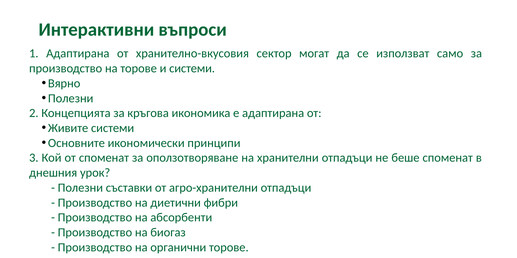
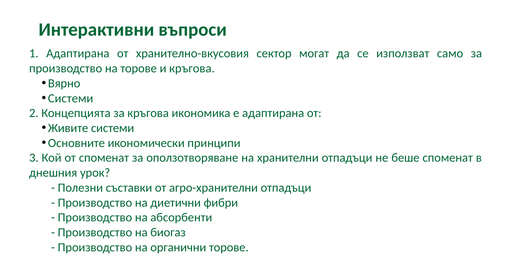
и системи: системи -> кръгова
Полезни at (71, 98): Полезни -> Системи
